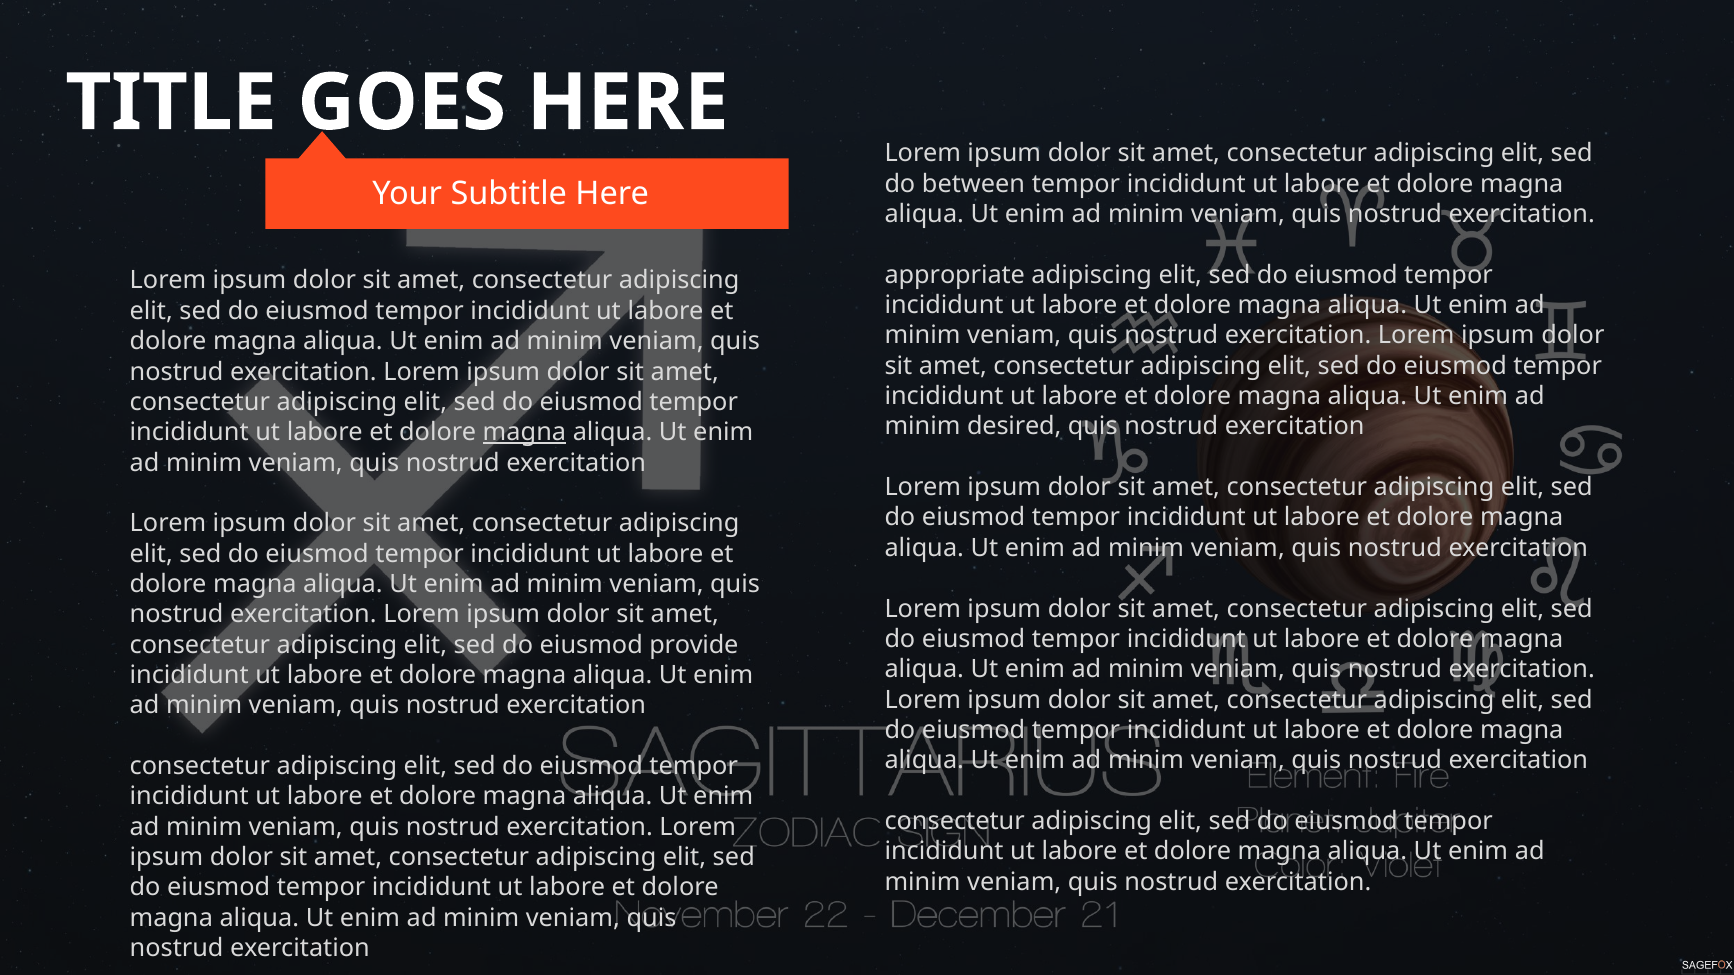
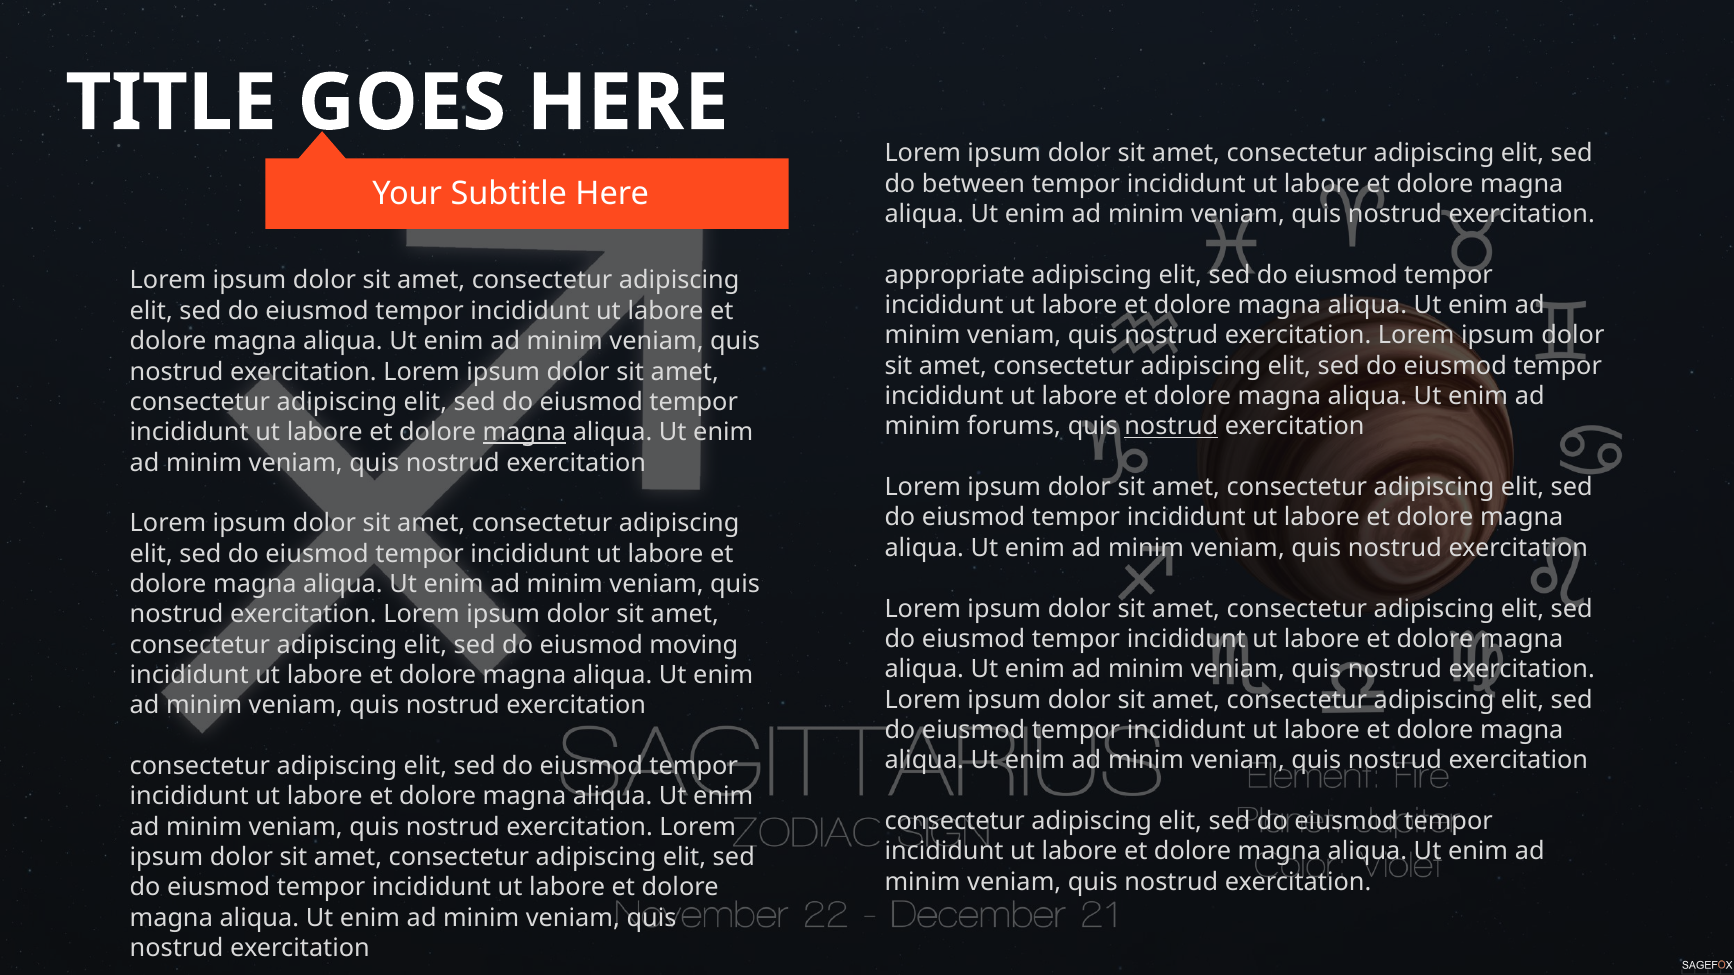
desired: desired -> forums
nostrud at (1171, 427) underline: none -> present
provide: provide -> moving
